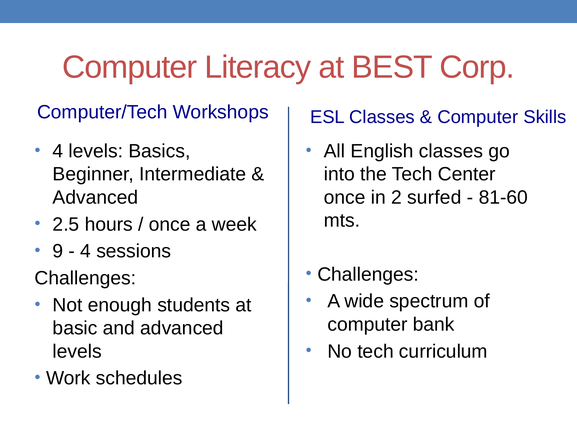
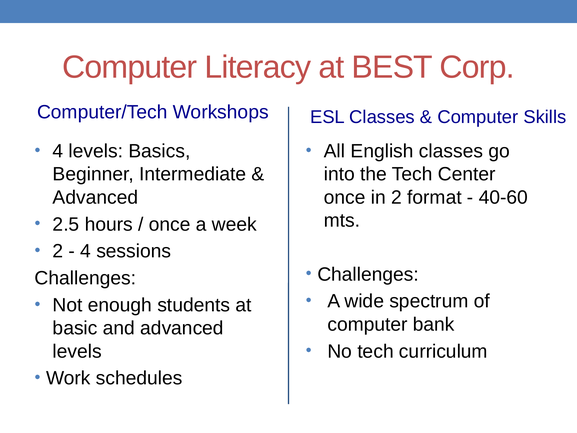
surfed: surfed -> format
81-60: 81-60 -> 40-60
9 at (58, 251): 9 -> 2
